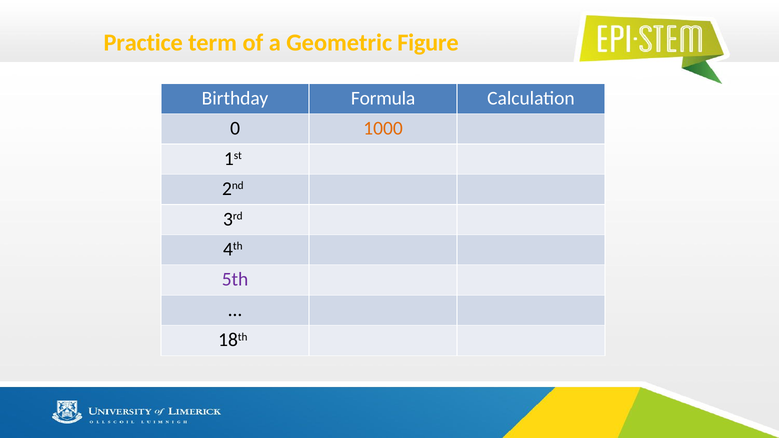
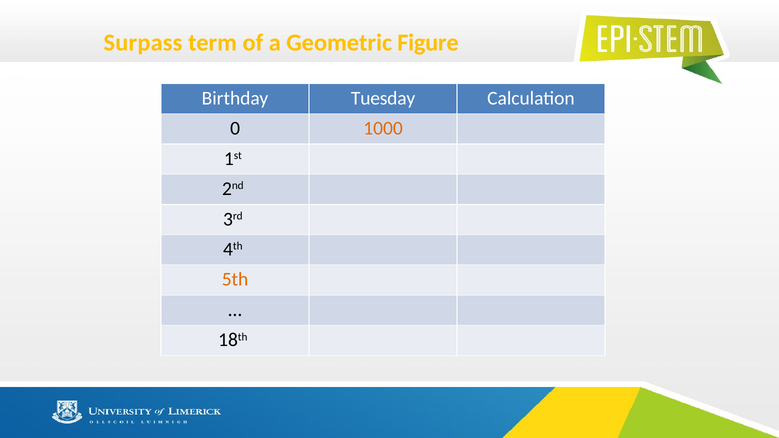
Practice: Practice -> Surpass
Formula: Formula -> Tuesday
5th colour: purple -> orange
